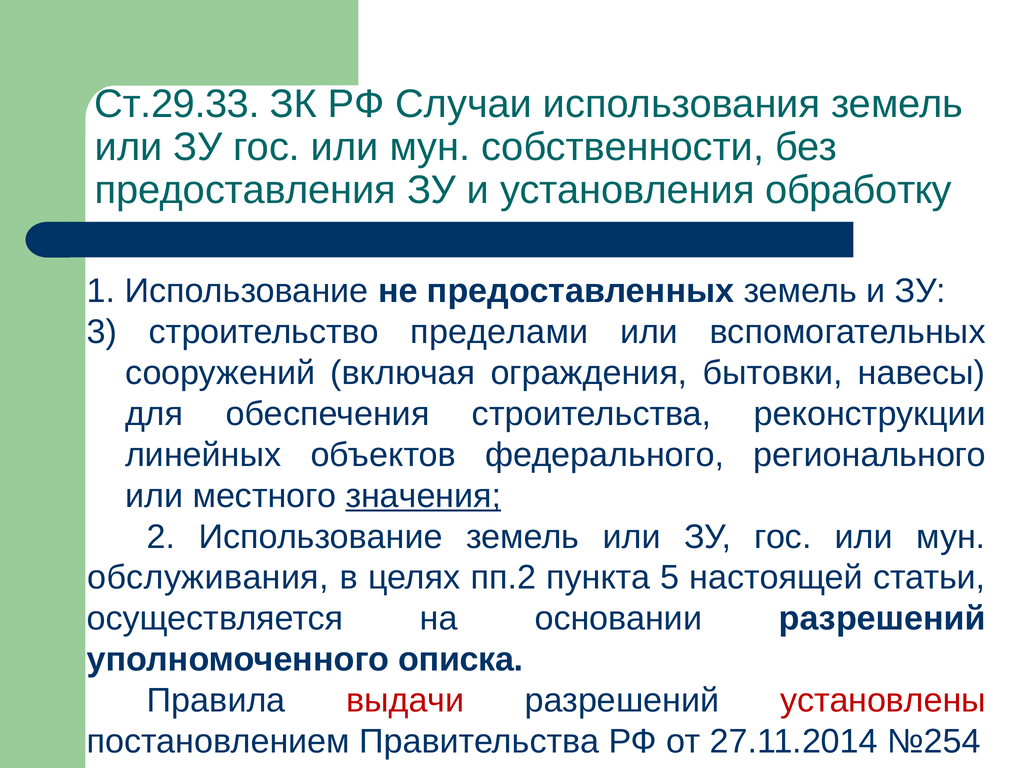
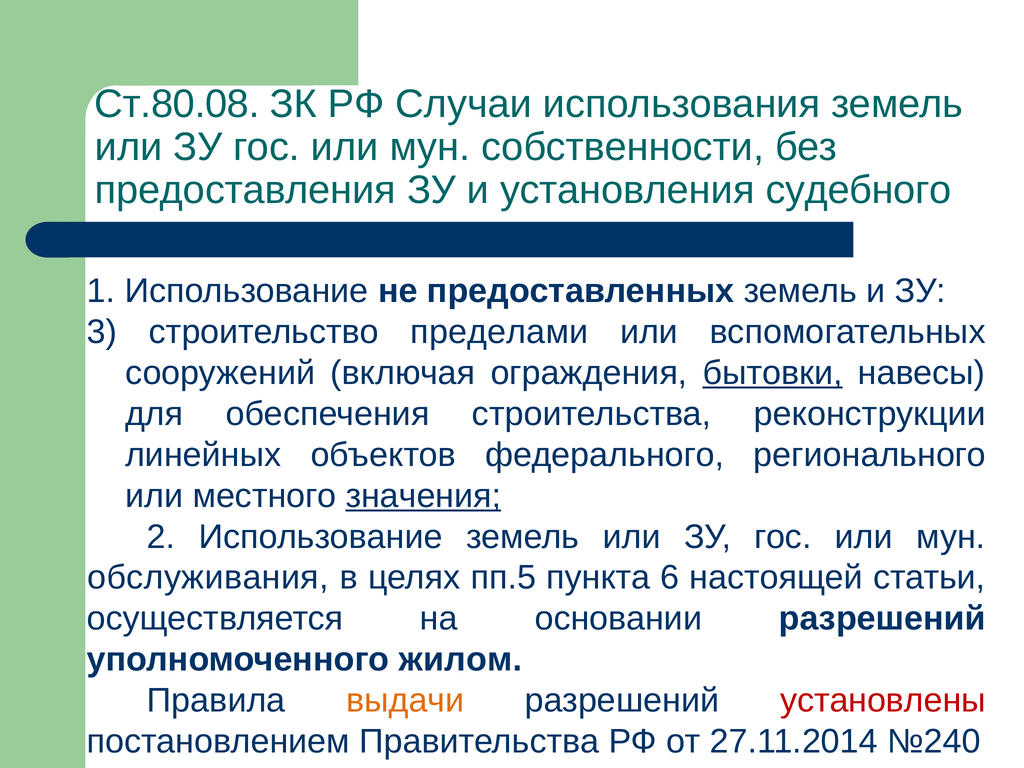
Ст.29.33: Ст.29.33 -> Ст.80.08
обработку: обработку -> судебного
бытовки underline: none -> present
пп.2: пп.2 -> пп.5
5: 5 -> 6
описка: описка -> жилом
выдачи colour: red -> orange
№254: №254 -> №240
